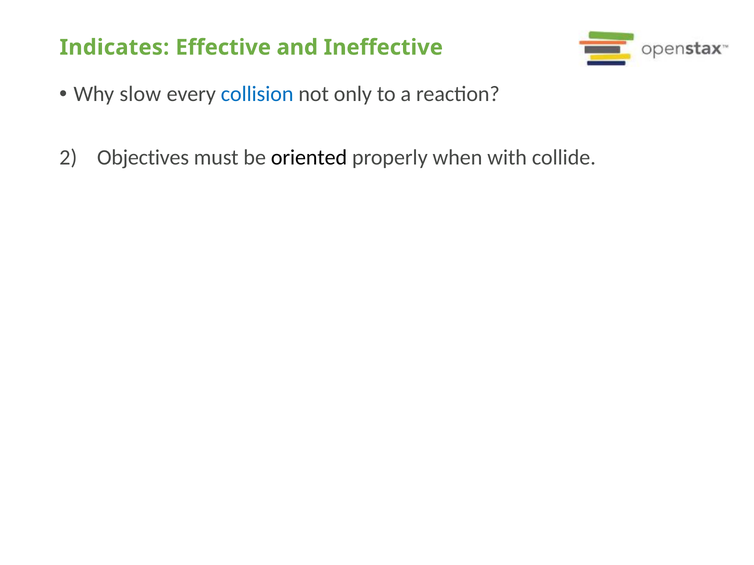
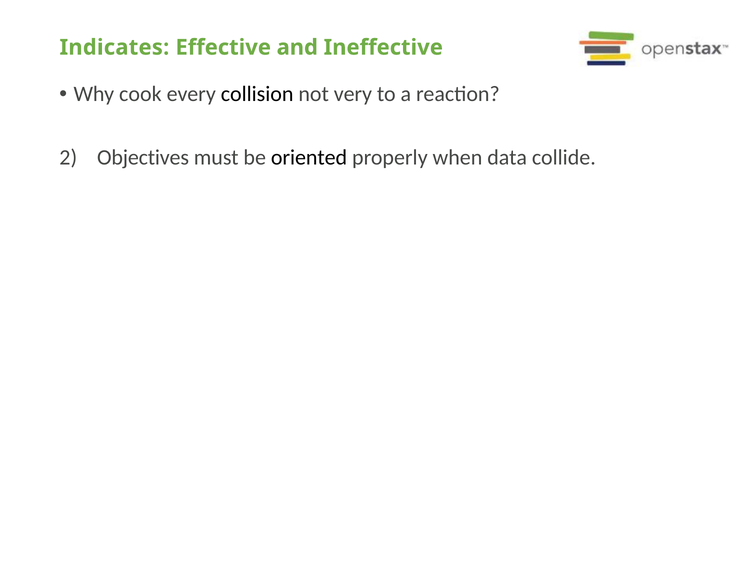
slow: slow -> cook
collision colour: blue -> black
only: only -> very
with: with -> data
